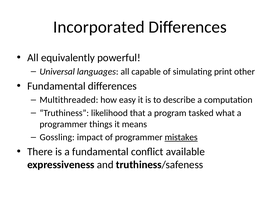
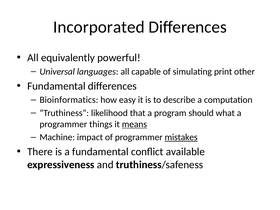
Multithreaded: Multithreaded -> Bioinformatics
tasked: tasked -> should
means underline: none -> present
Gossling: Gossling -> Machine
